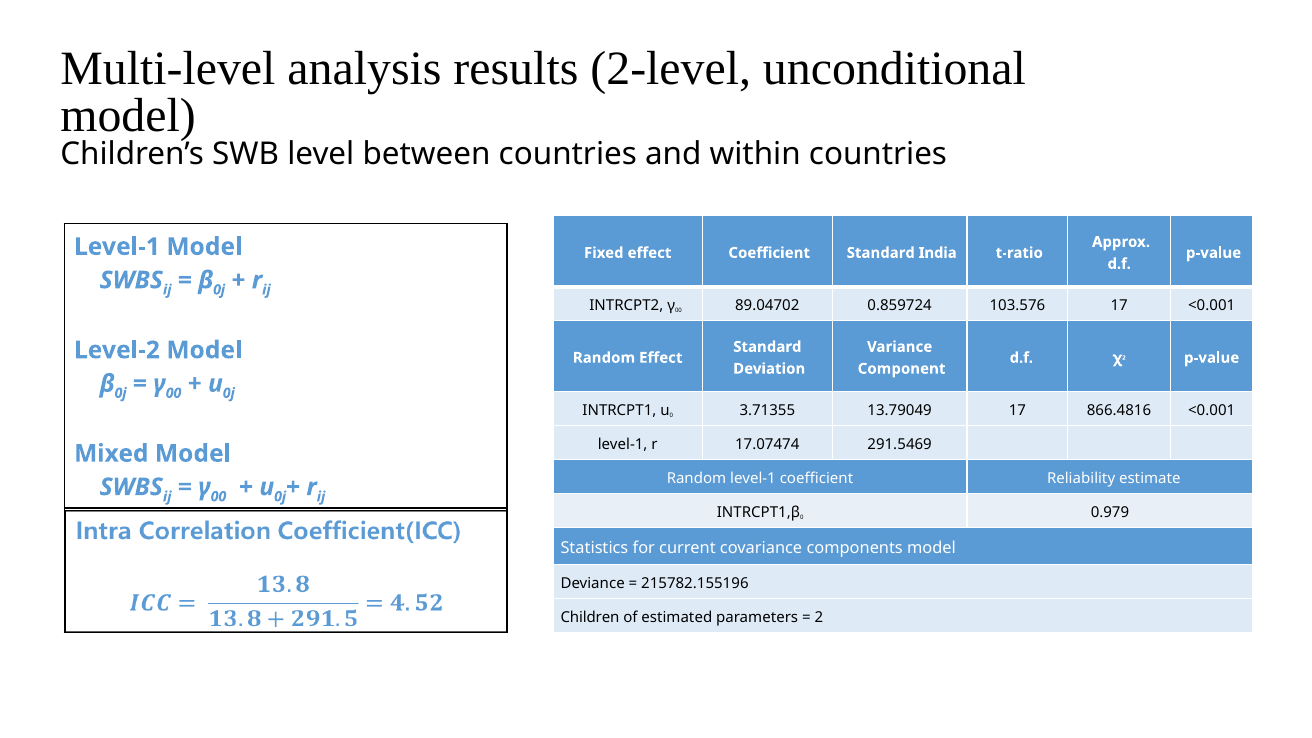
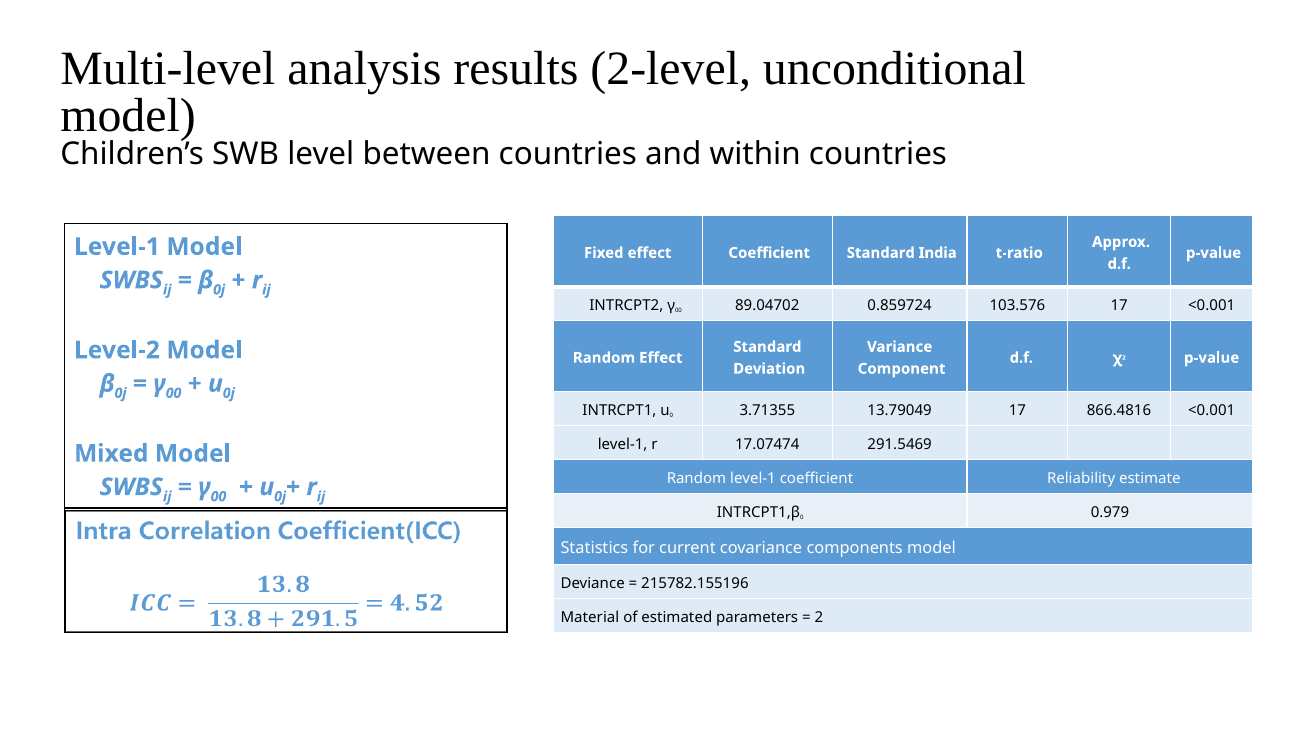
Children: Children -> Material
